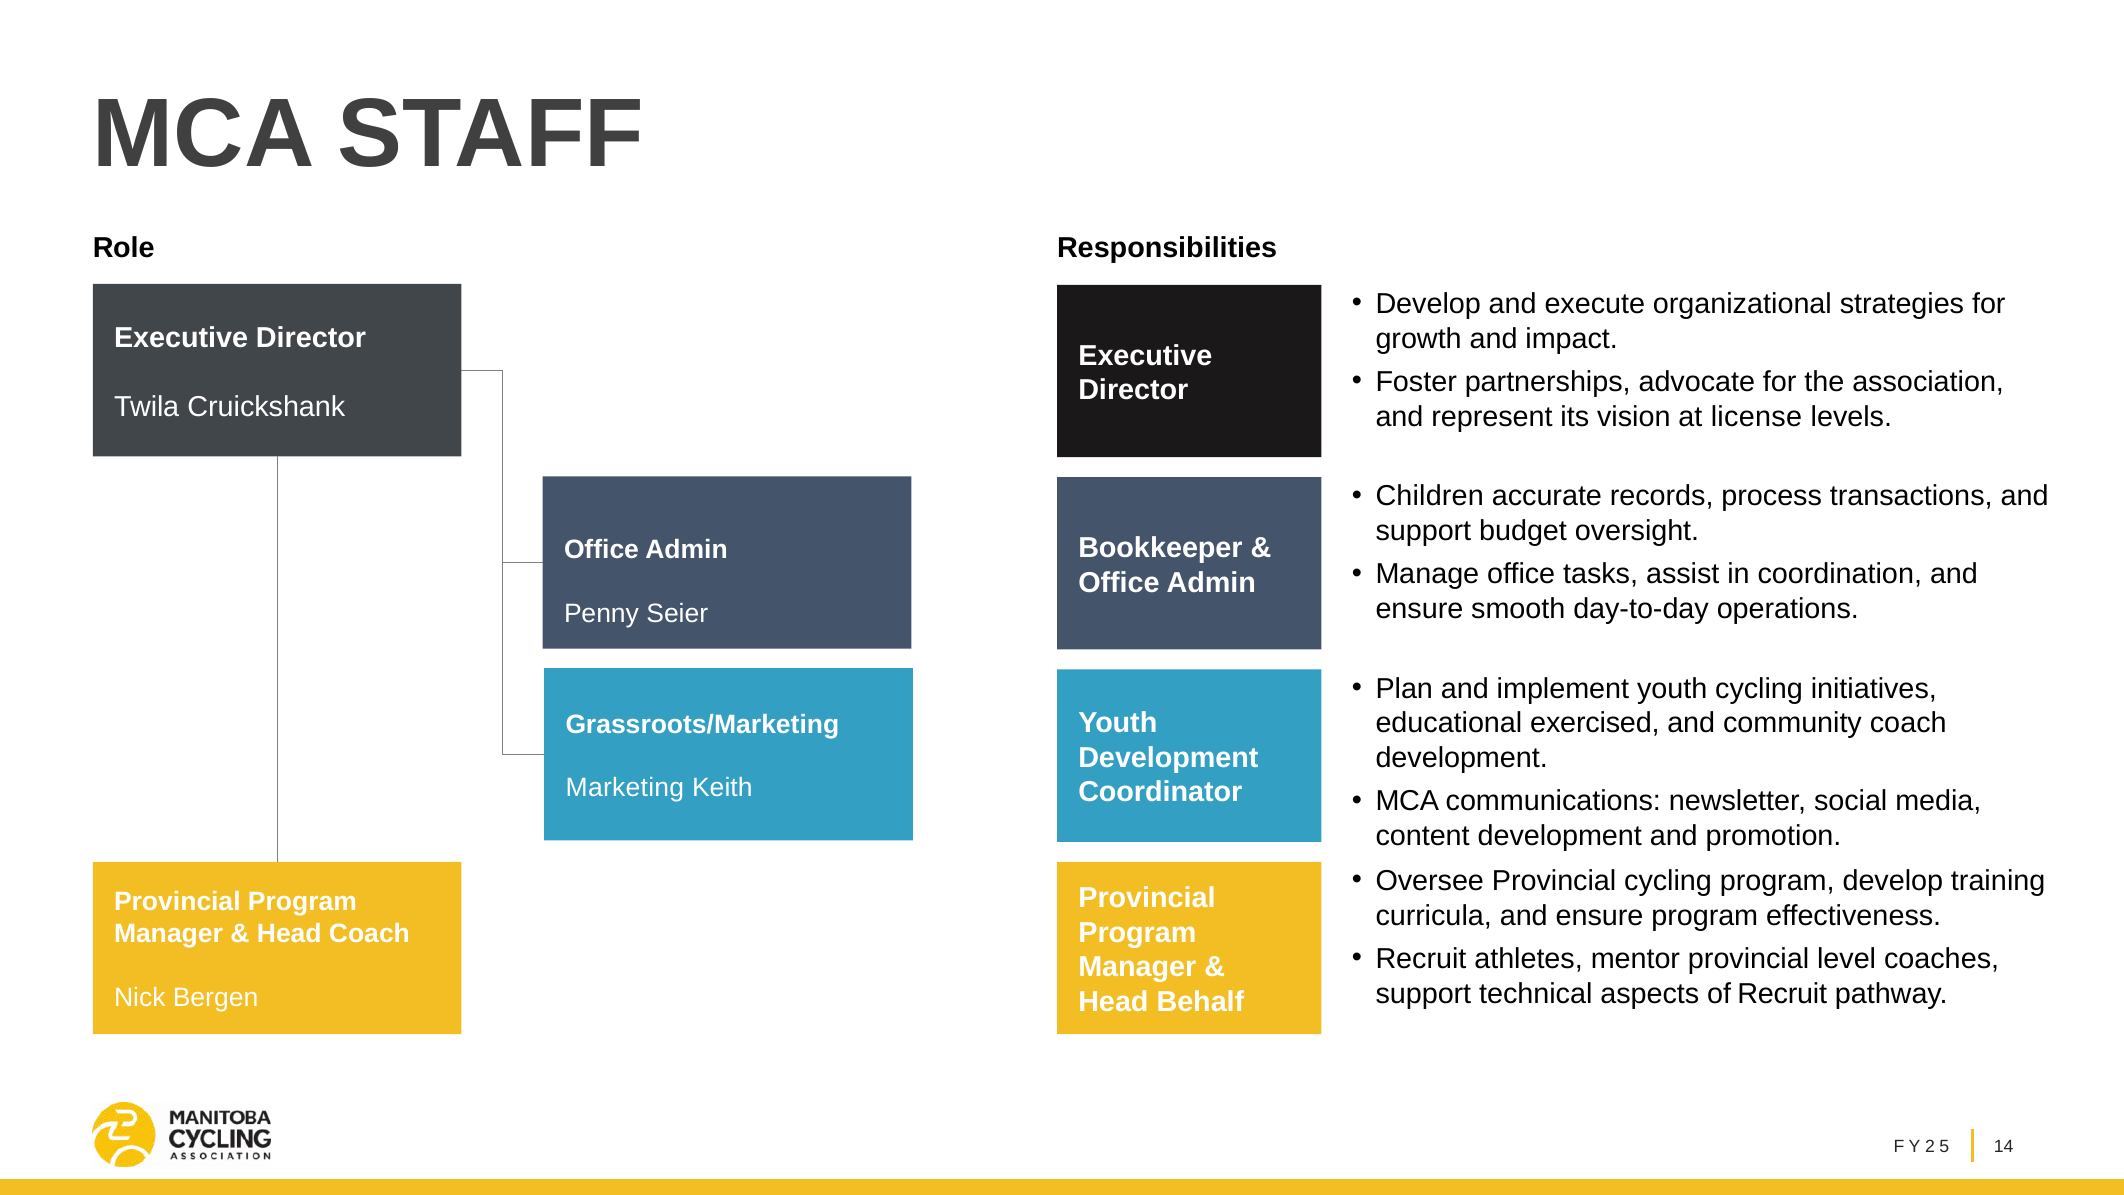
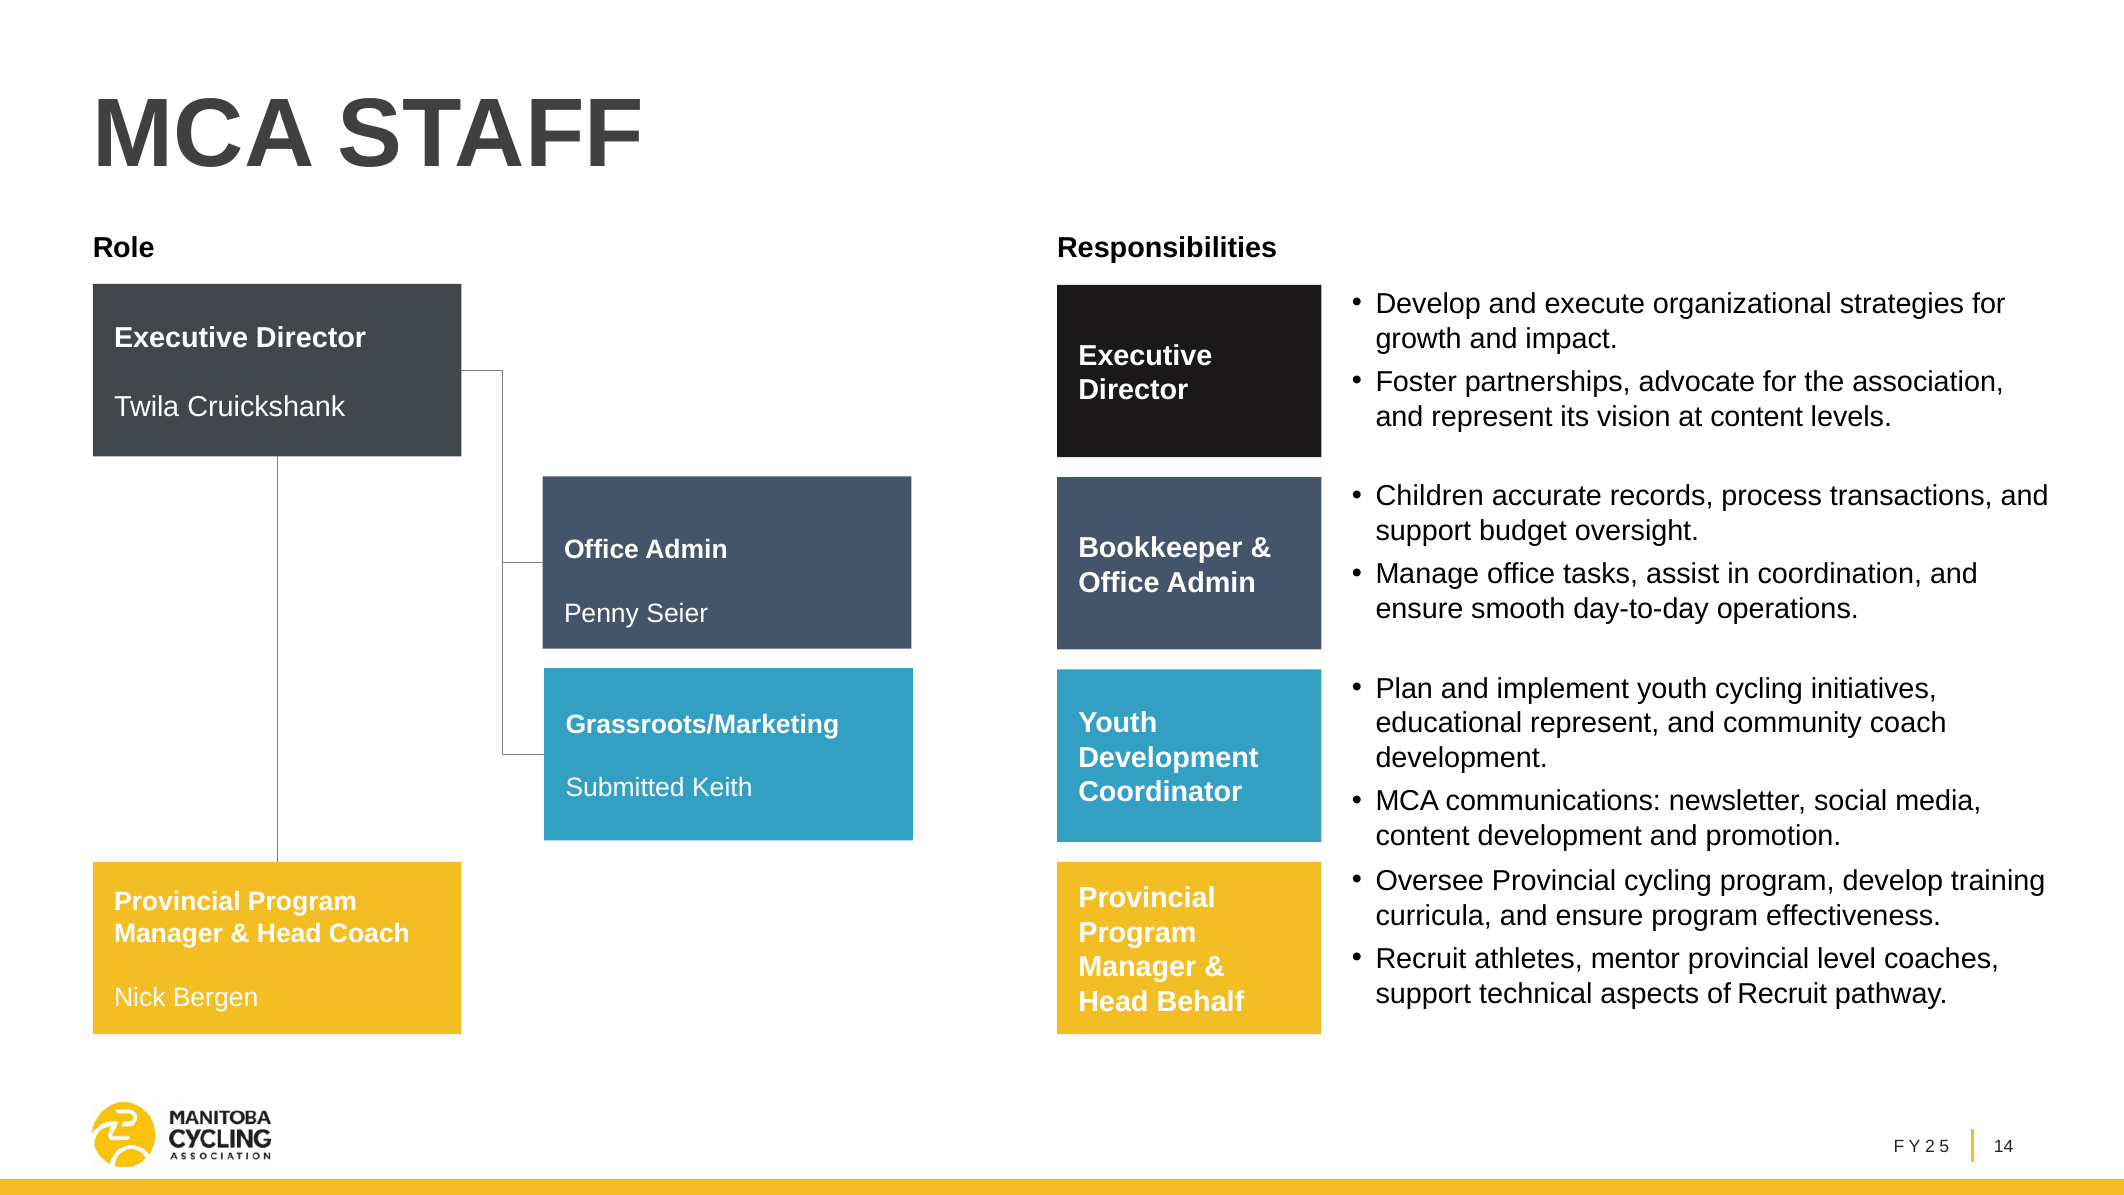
at license: license -> content
educational exercised: exercised -> represent
Marketing: Marketing -> Submitted
